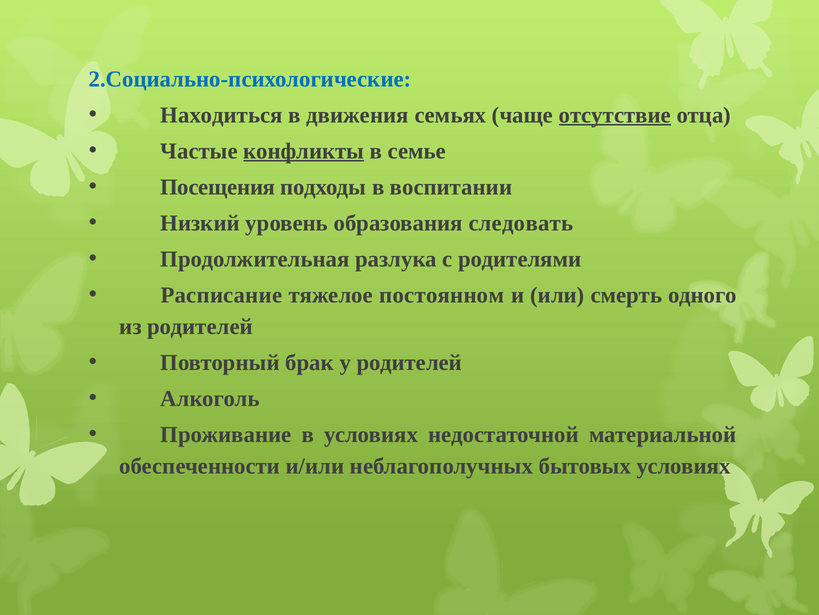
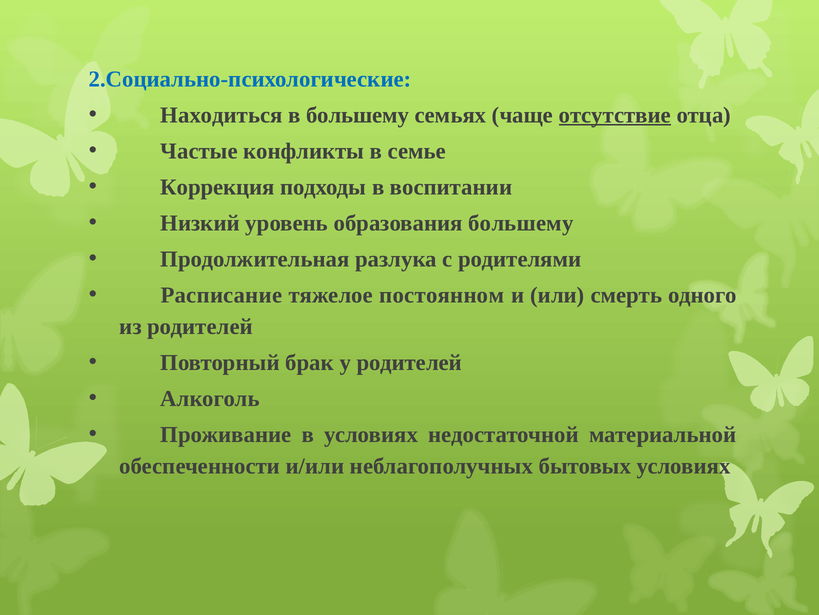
в движения: движения -> большему
конфликты underline: present -> none
Посещения: Посещения -> Коррекция
образования следовать: следовать -> большему
